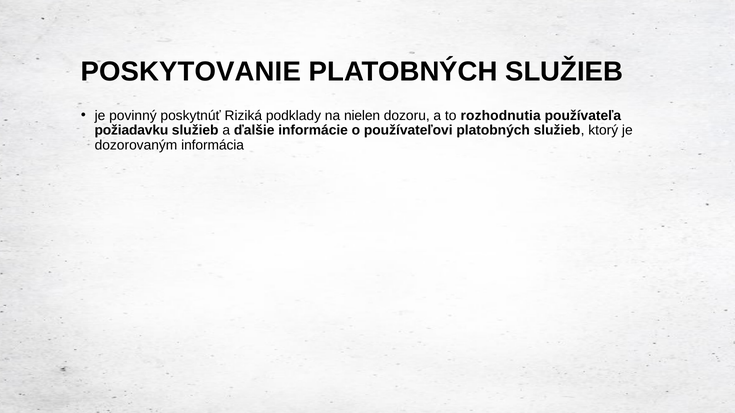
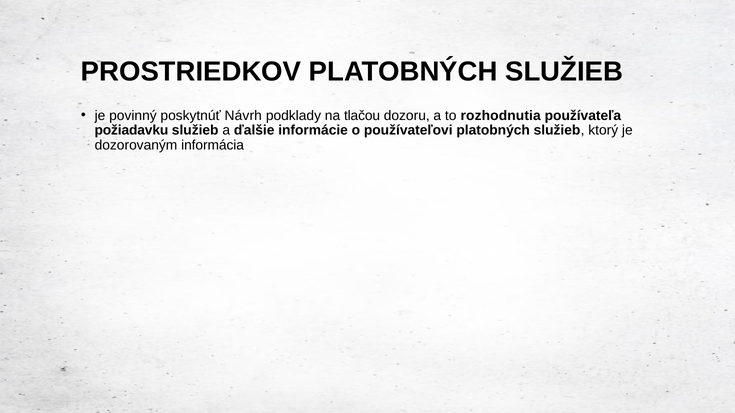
POSKYTOVANIE: POSKYTOVANIE -> PROSTRIEDKOV
Riziká: Riziká -> Návrh
nielen: nielen -> tlačou
